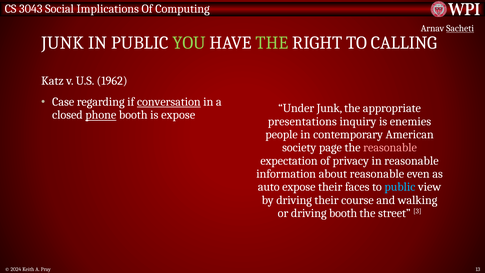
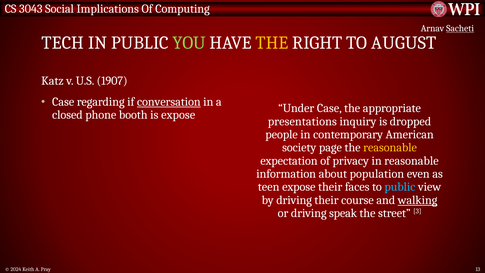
JUNK at (63, 43): JUNK -> TECH
THE at (272, 43) colour: light green -> yellow
CALLING: CALLING -> AUGUST
1962: 1962 -> 1907
Under Junk: Junk -> Case
phone underline: present -> none
enemies: enemies -> dropped
reasonable at (390, 147) colour: pink -> yellow
about reasonable: reasonable -> population
auto: auto -> teen
walking underline: none -> present
driving booth: booth -> speak
